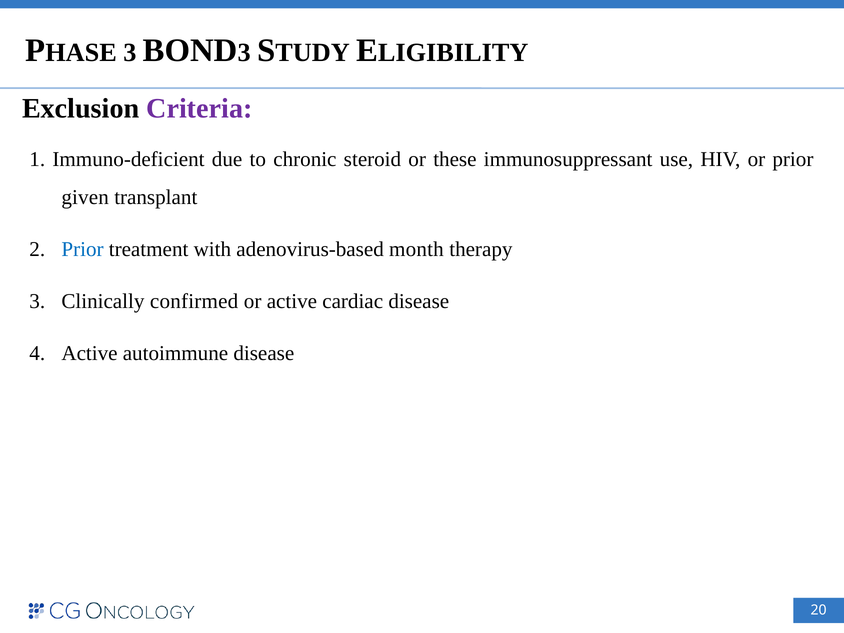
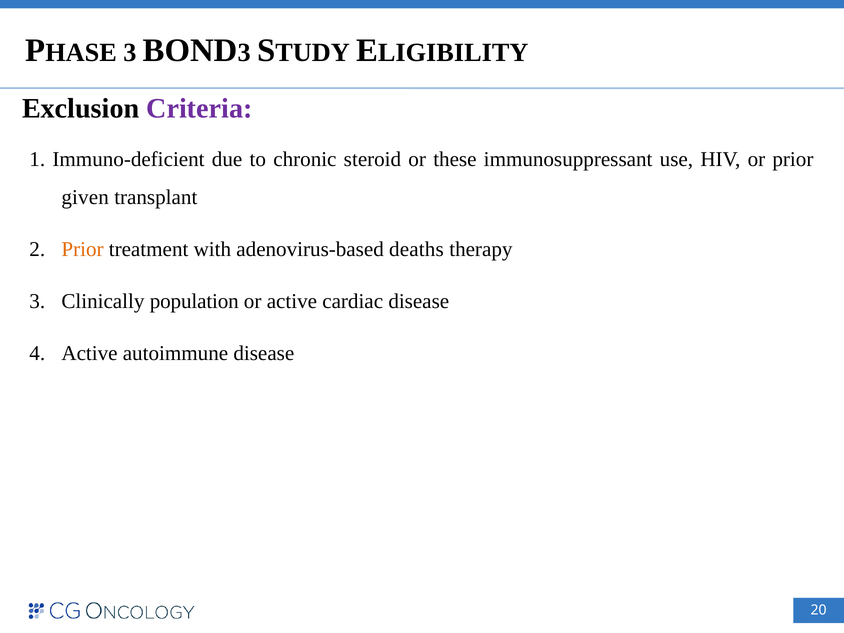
Prior at (83, 249) colour: blue -> orange
month: month -> deaths
confirmed: confirmed -> population
